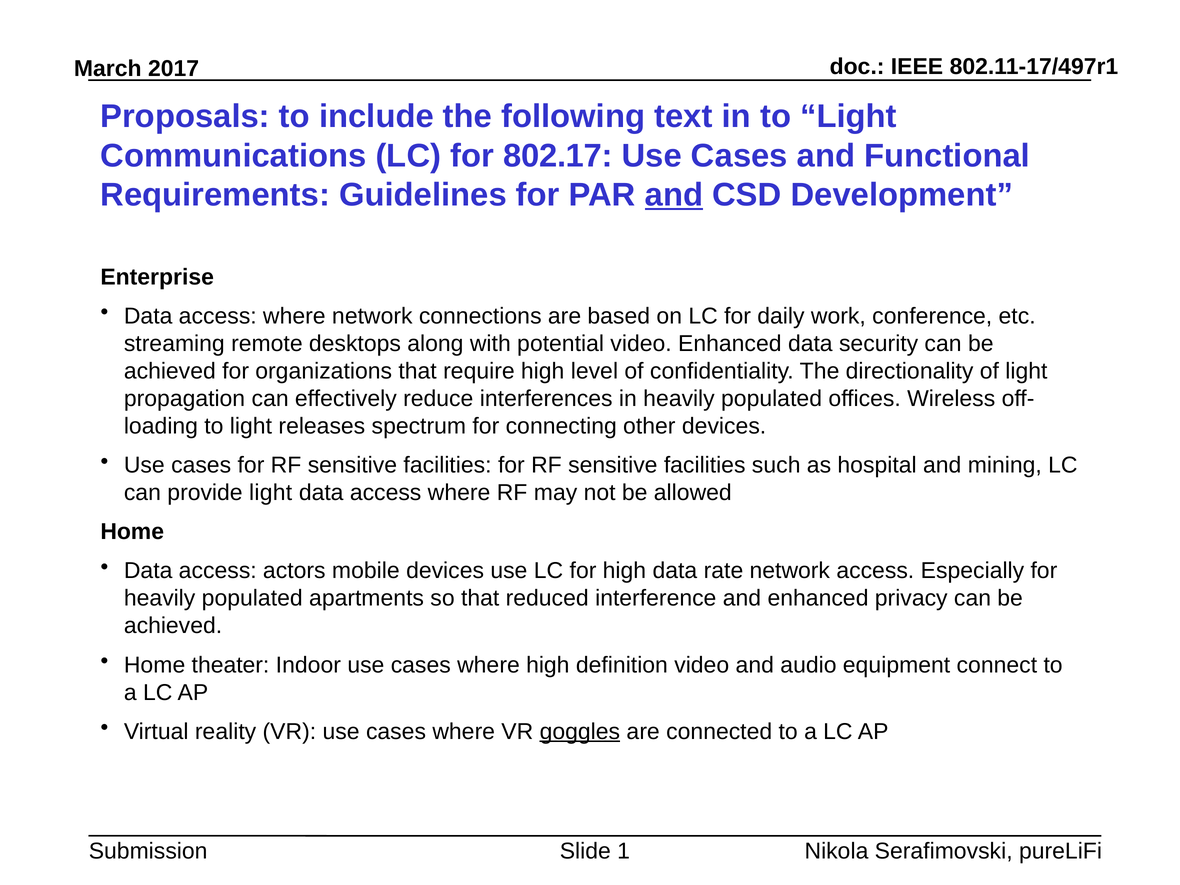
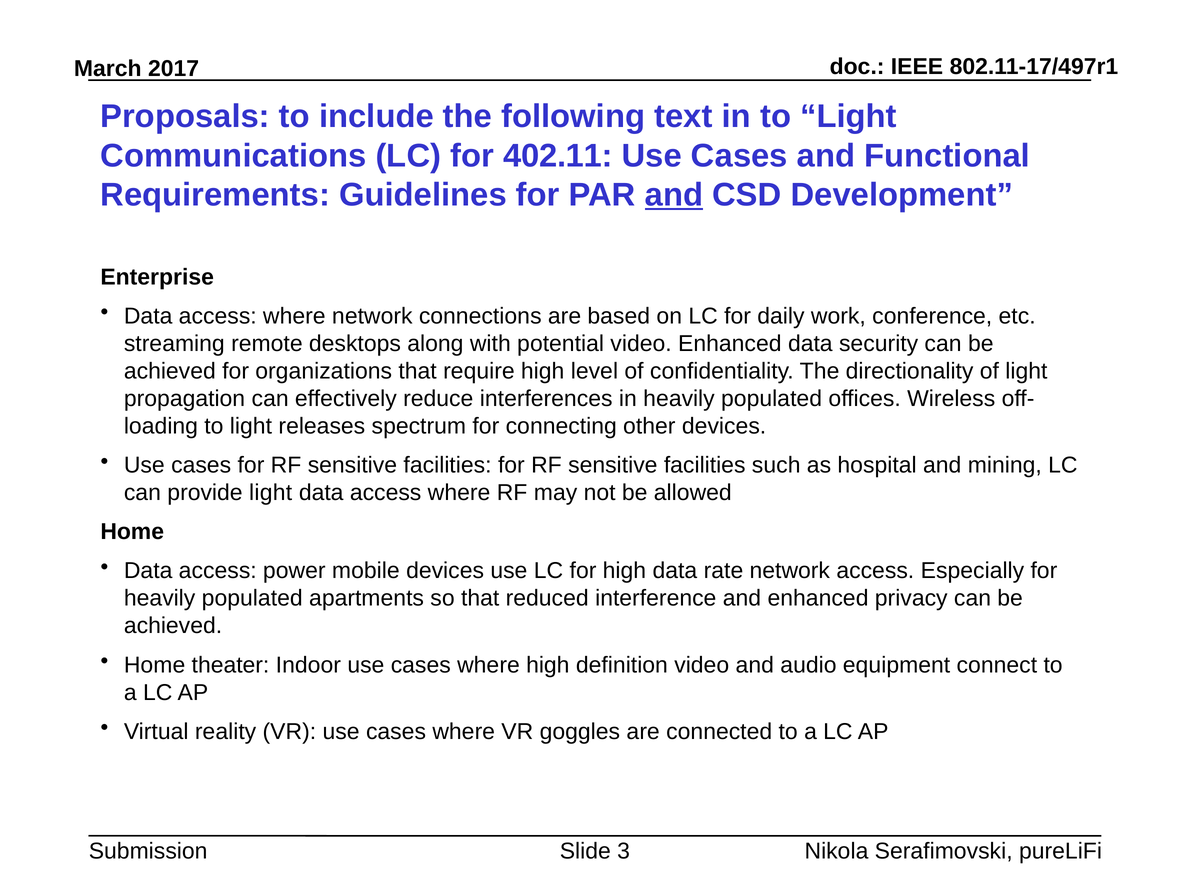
802.17: 802.17 -> 402.11
actors: actors -> power
goggles underline: present -> none
1: 1 -> 3
